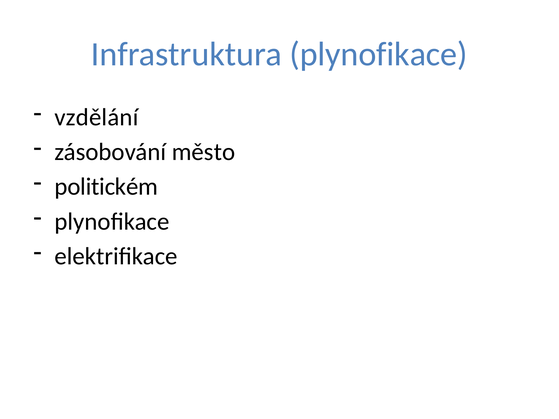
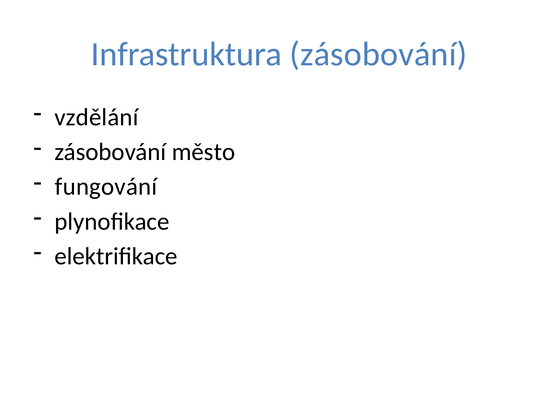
Infrastruktura plynofikace: plynofikace -> zásobování
politickém: politickém -> fungování
